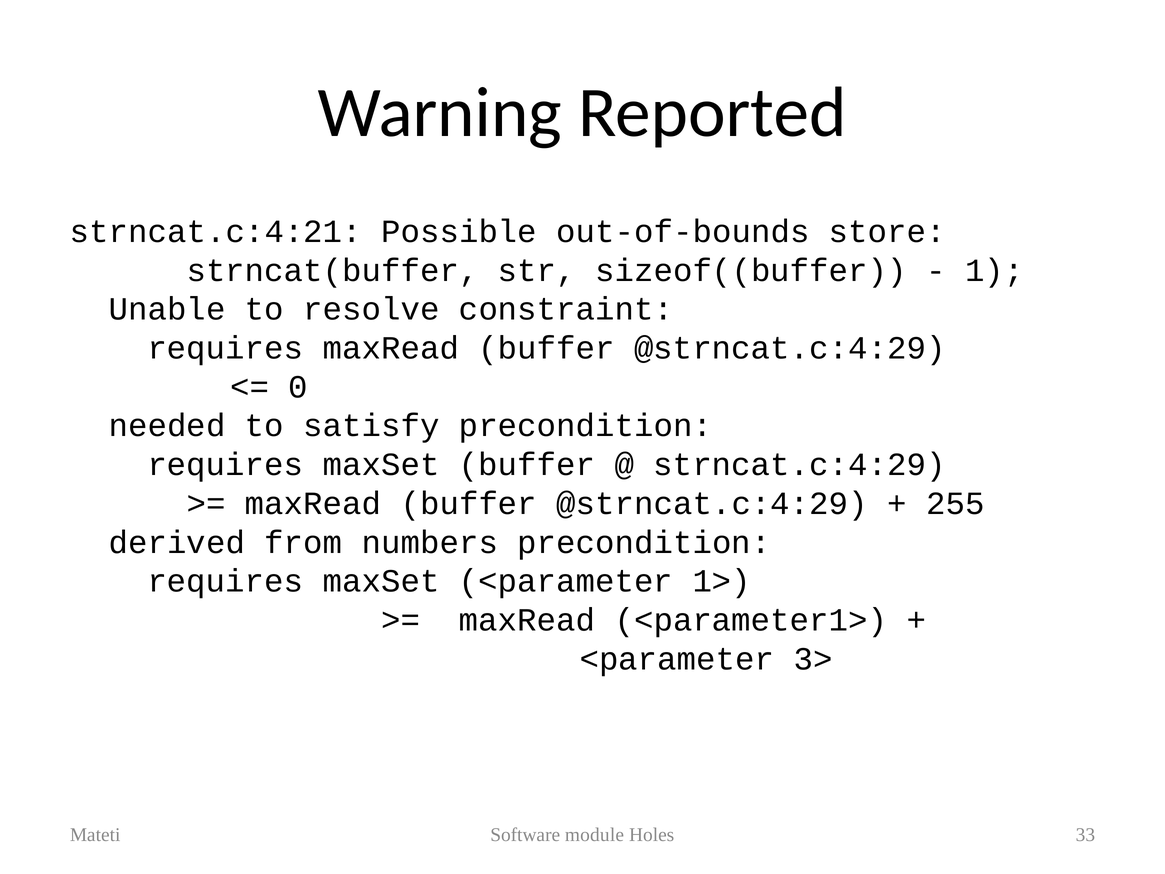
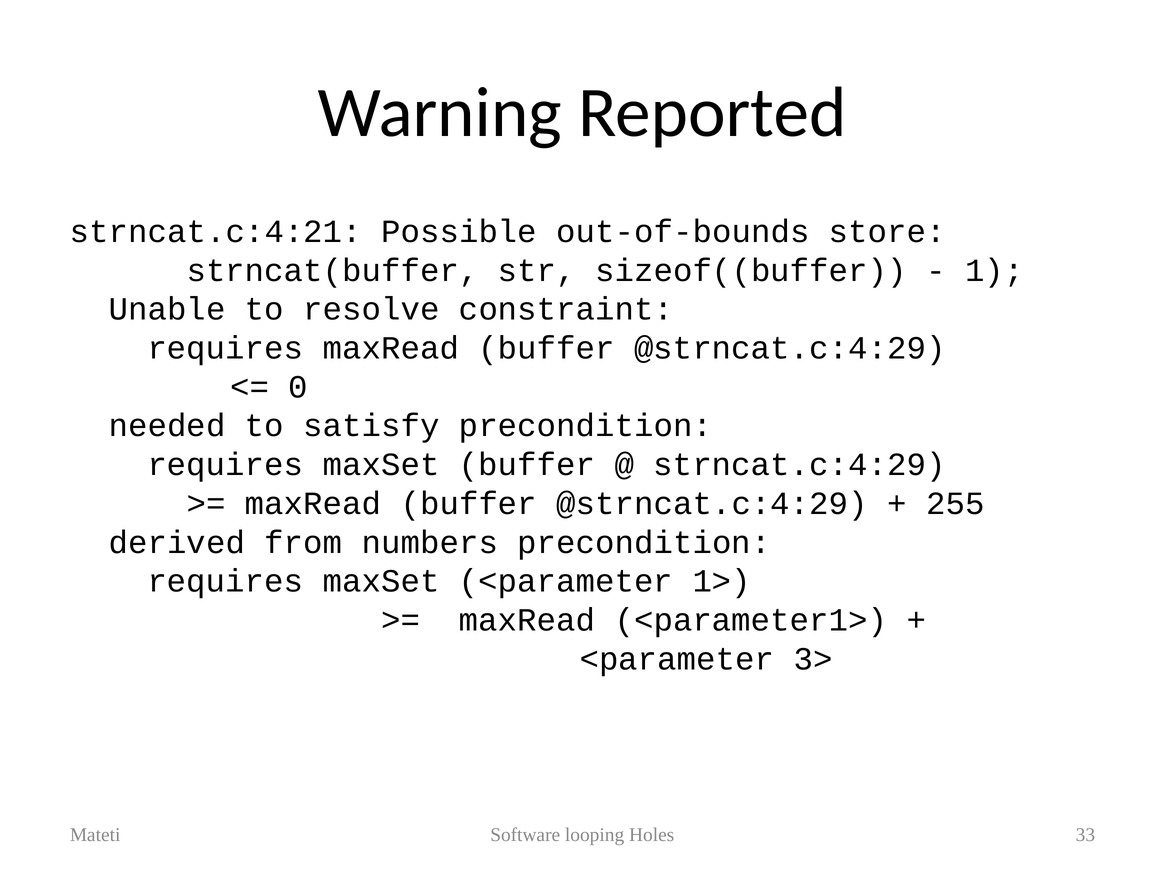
module: module -> looping
